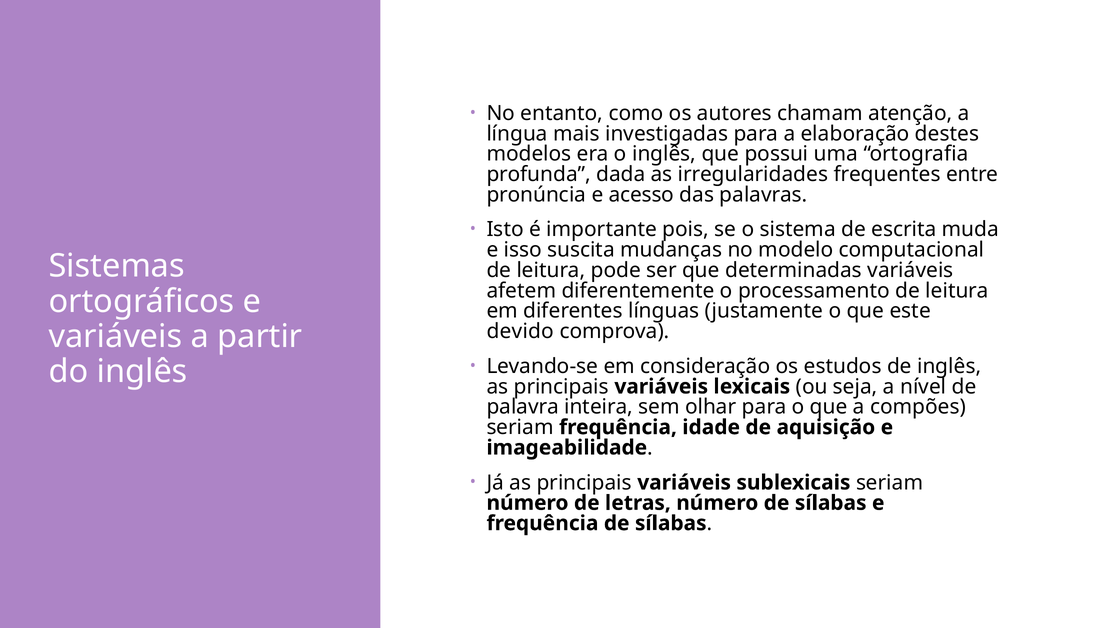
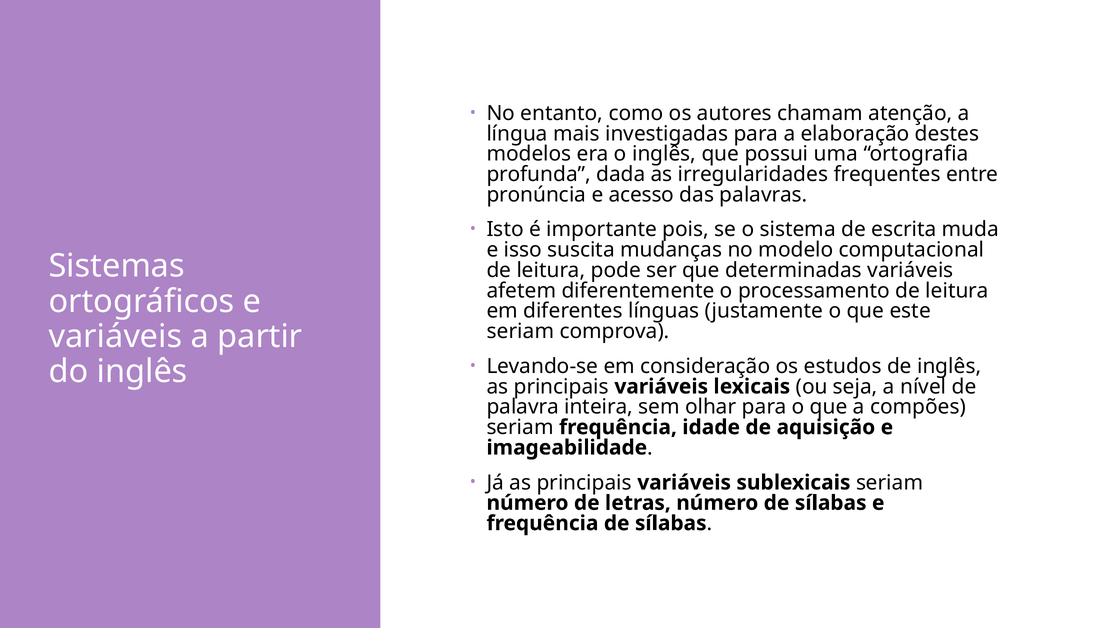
devido at (520, 331): devido -> seriam
